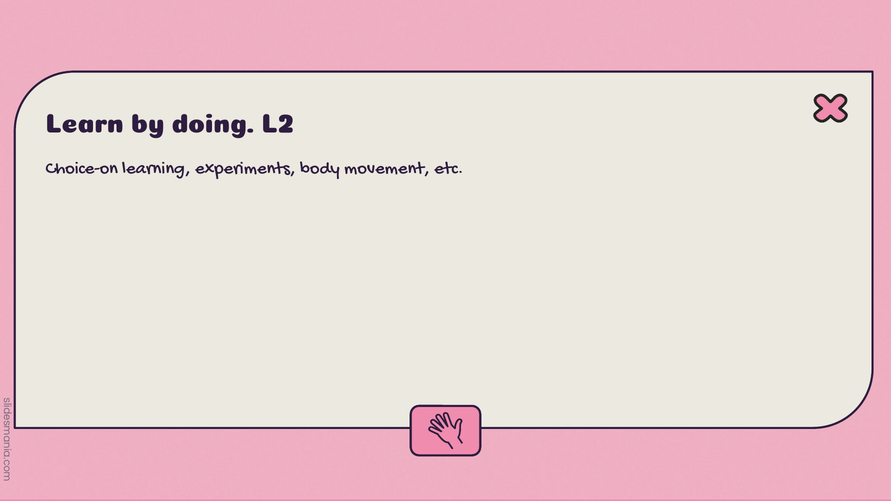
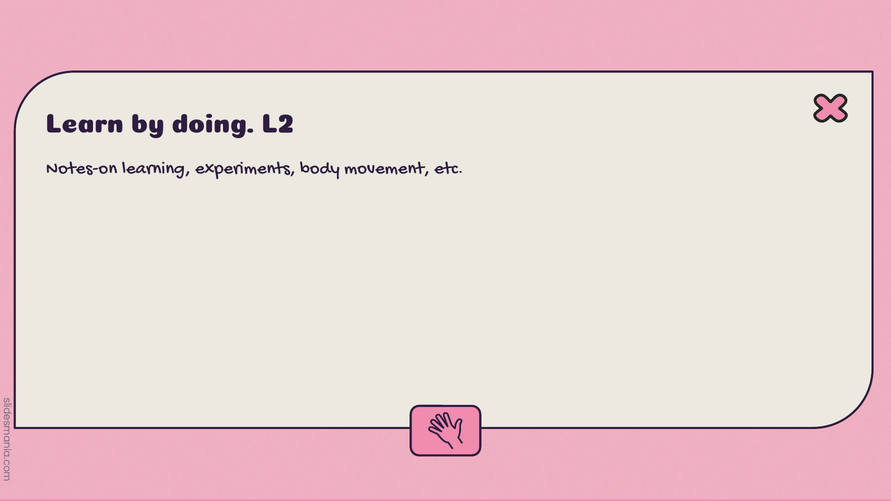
Choice-on: Choice-on -> Notes-on
